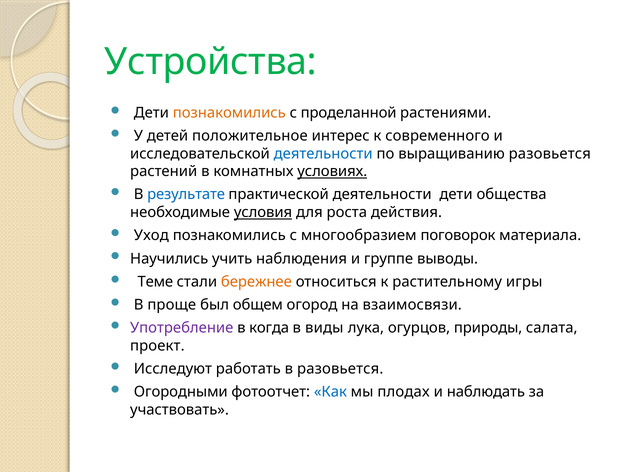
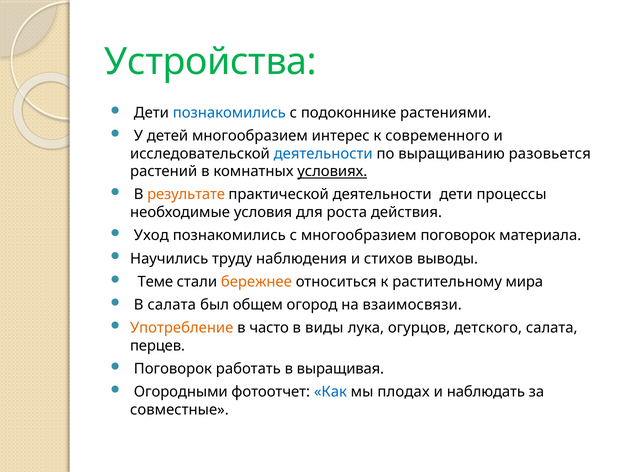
познакомились at (229, 113) colour: orange -> blue
проделанной: проделанной -> подоконнике
детей положительное: положительное -> многообразием
результате colour: blue -> orange
общества: общества -> процессы
условия underline: present -> none
учить: учить -> труду
группе: группе -> стихов
игры: игры -> мира
В проще: проще -> салата
Употребление colour: purple -> orange
когда: когда -> часто
природы: природы -> детского
проект: проект -> перцев
Исследуют at (173, 369): Исследуют -> Поговорок
в разовьется: разовьется -> выращивая
участвовать: участвовать -> совместные
